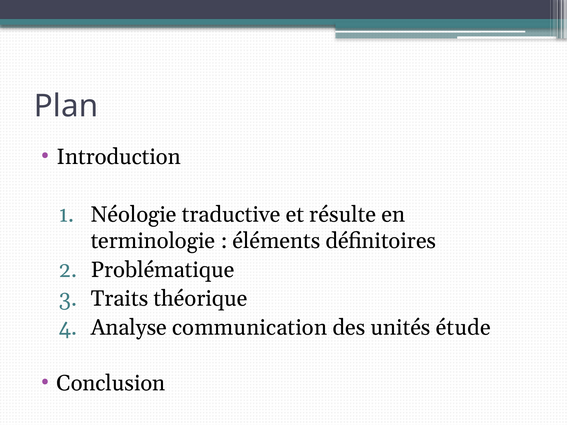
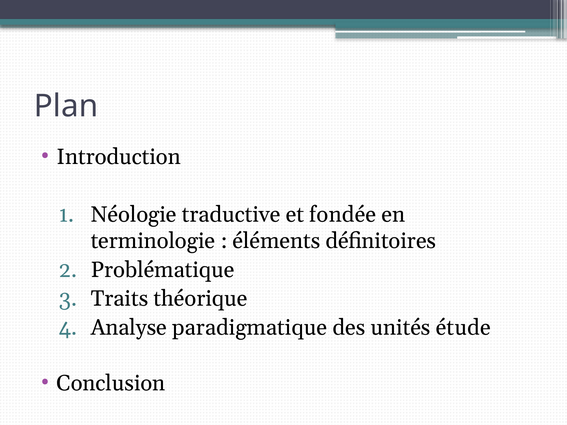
résulte: résulte -> fondée
communication: communication -> paradigmatique
